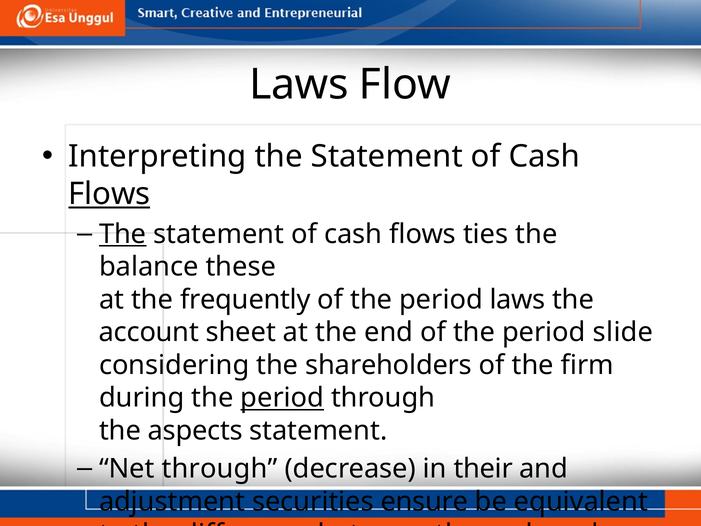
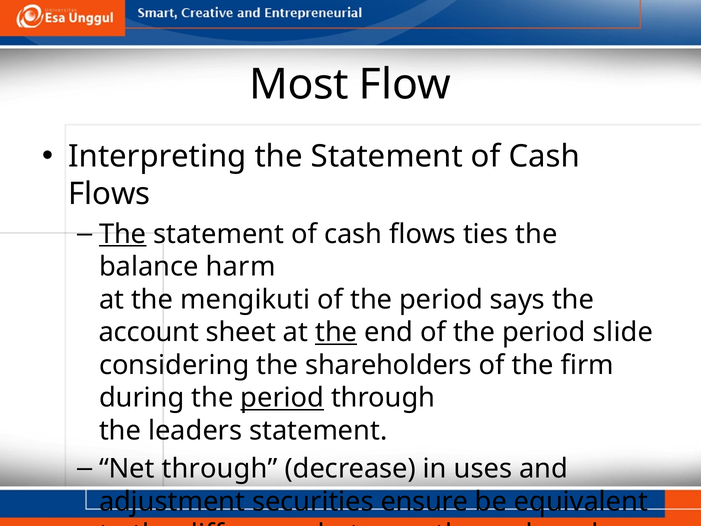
Laws at (299, 85): Laws -> Most
Flows at (109, 194) underline: present -> none
these: these -> harm
frequently: frequently -> mengikuti
period laws: laws -> says
the at (336, 332) underline: none -> present
aspects: aspects -> leaders
their: their -> uses
